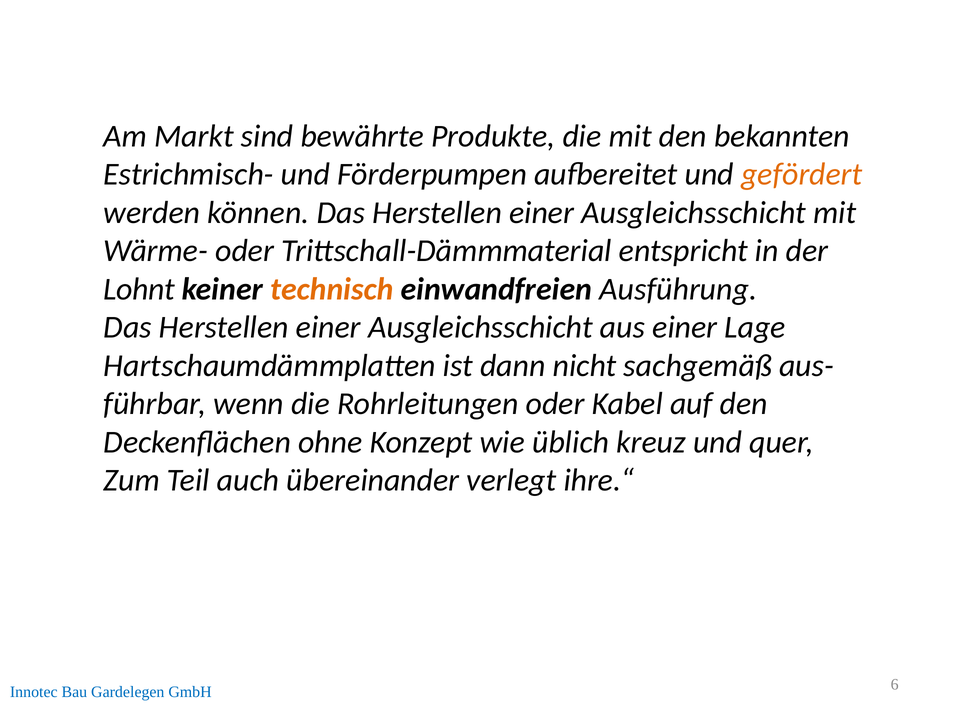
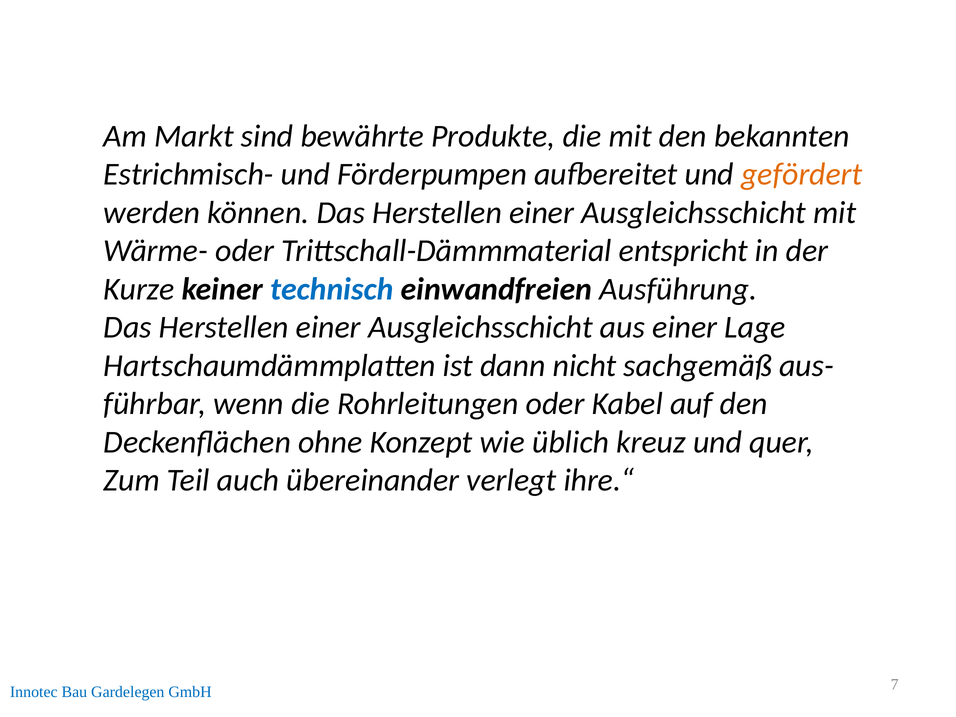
Lohnt: Lohnt -> Kurze
technisch colour: orange -> blue
6: 6 -> 7
